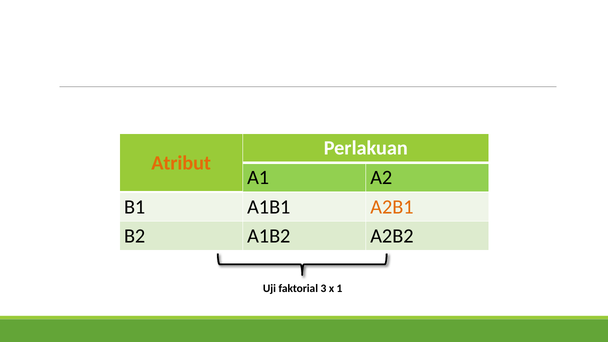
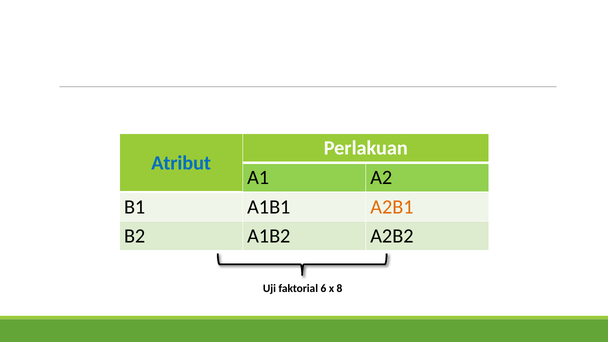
Atribut colour: orange -> blue
3: 3 -> 6
1: 1 -> 8
